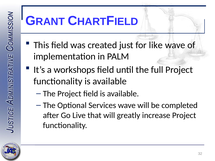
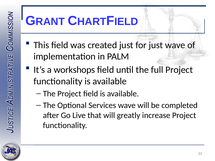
for like: like -> just
